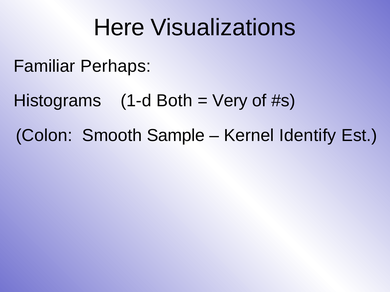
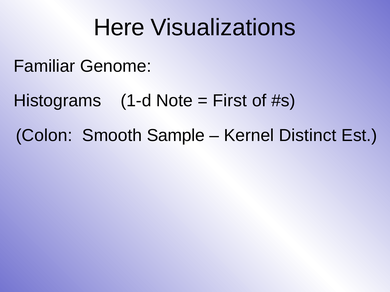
Perhaps: Perhaps -> Genome
Both: Both -> Note
Very: Very -> First
Identify: Identify -> Distinct
